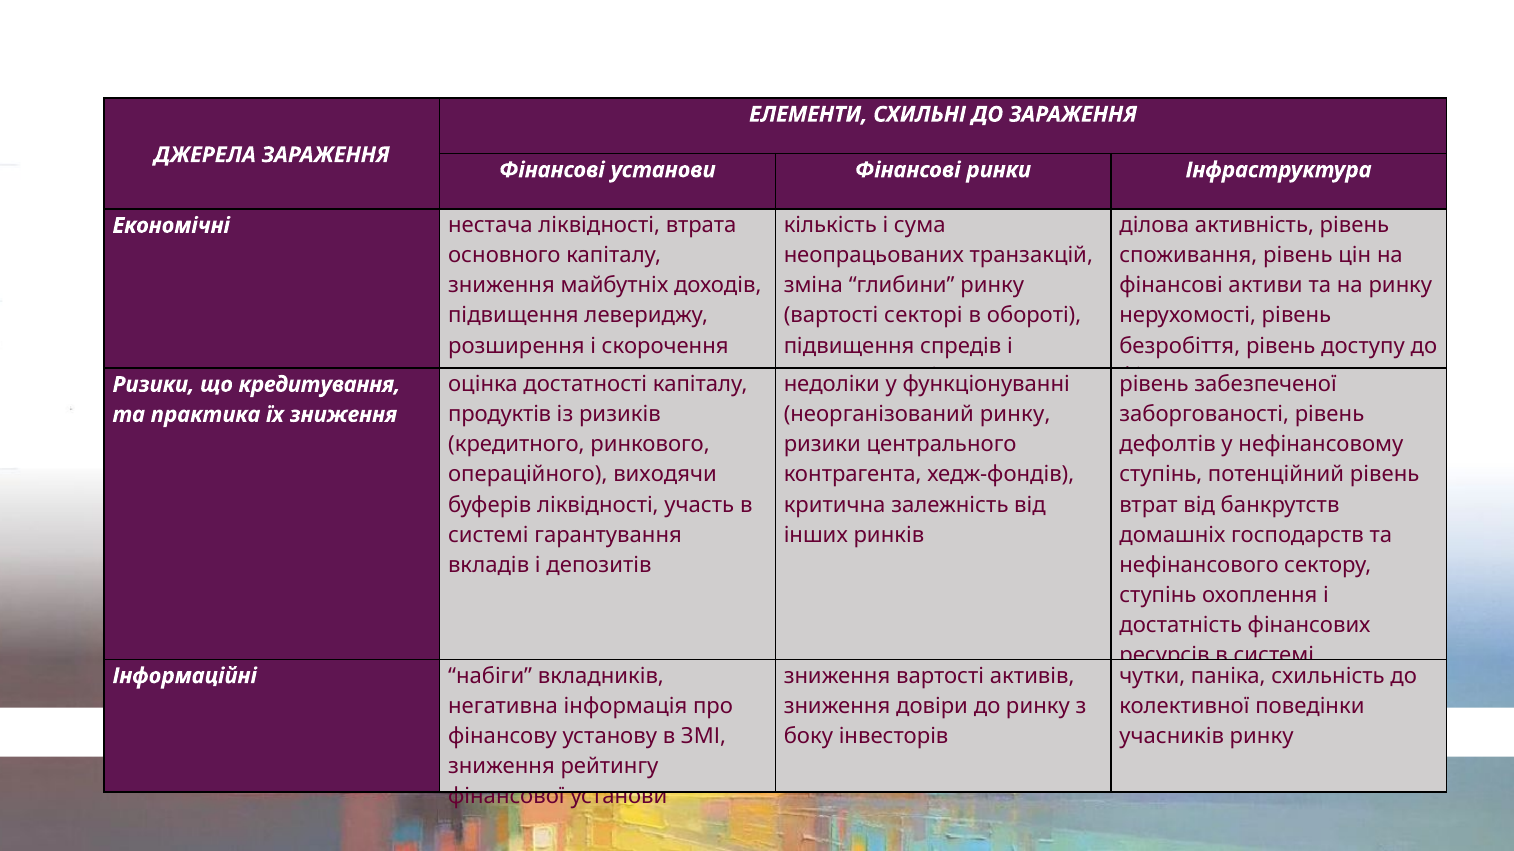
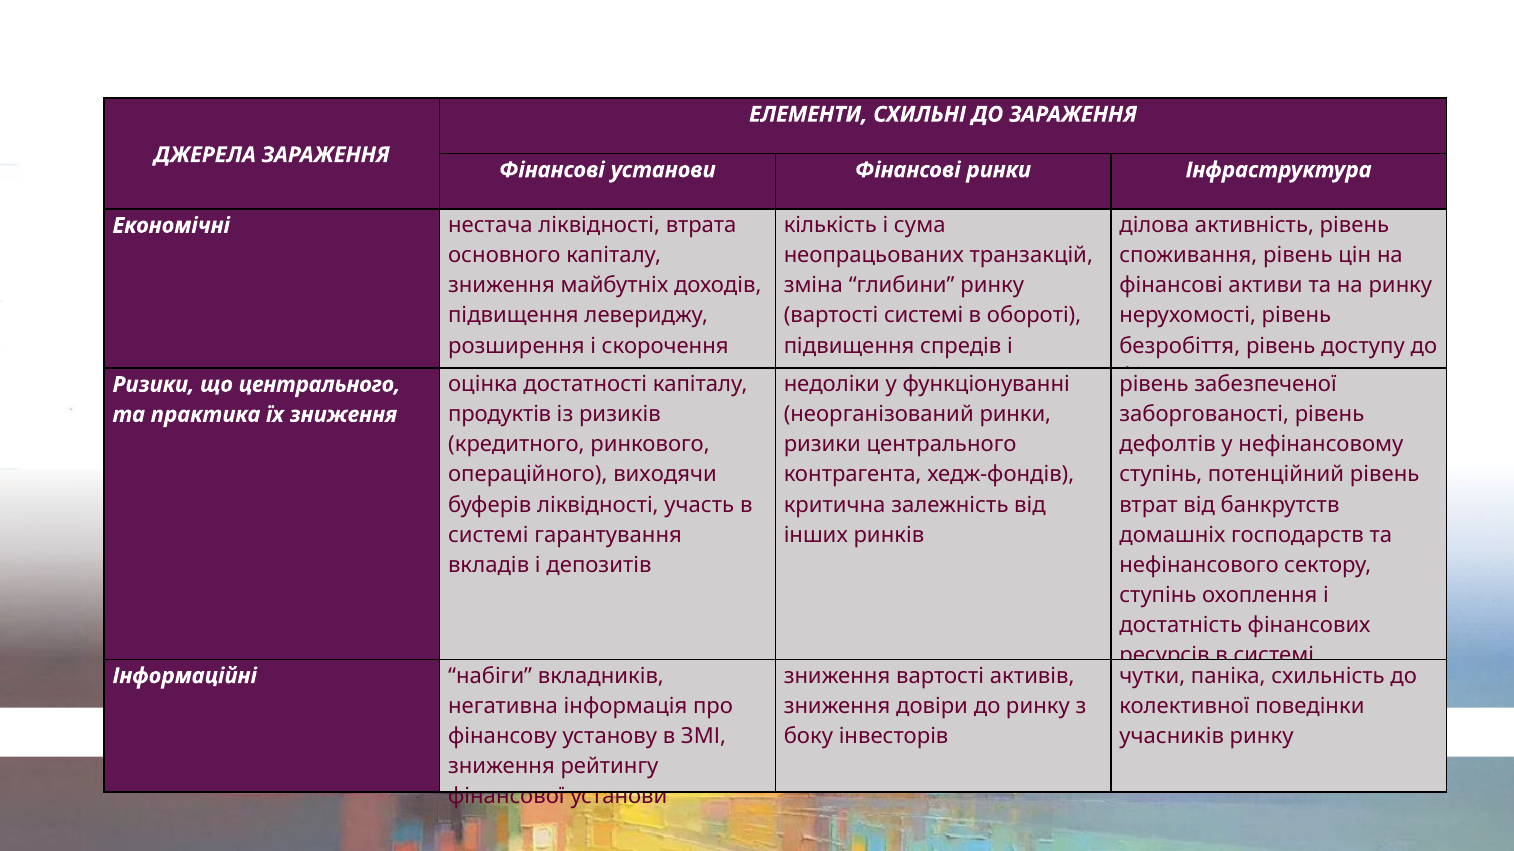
вартості секторі: секторі -> системі
що кредитування: кредитування -> центрального
неорганізований ринку: ринку -> ринки
